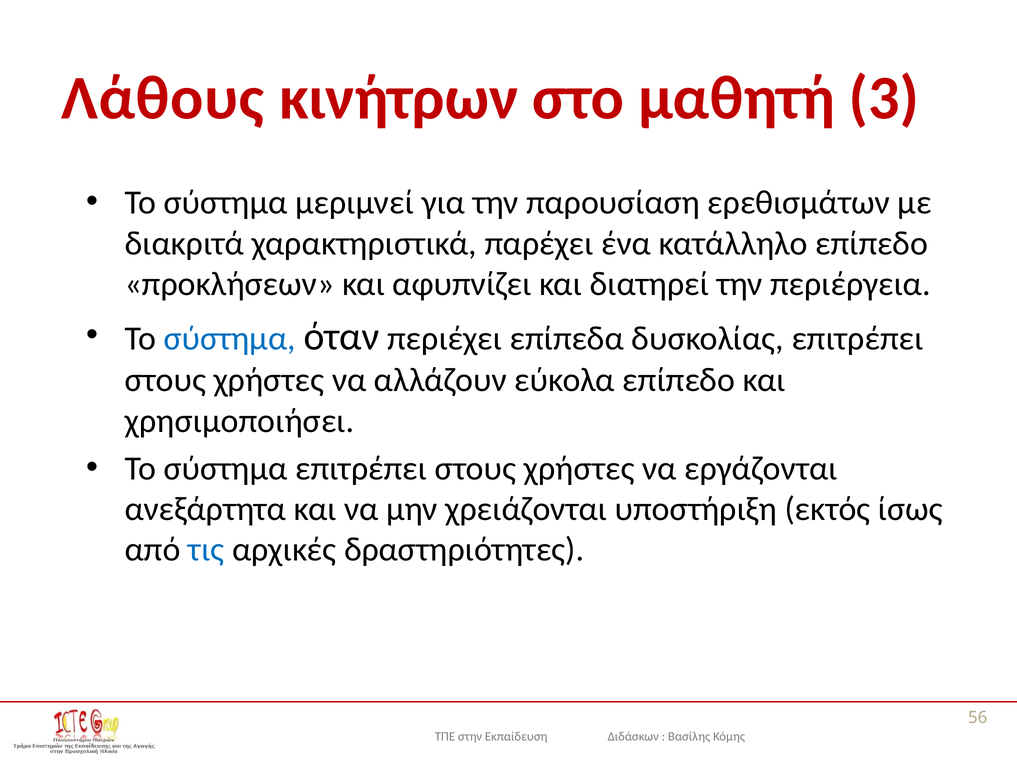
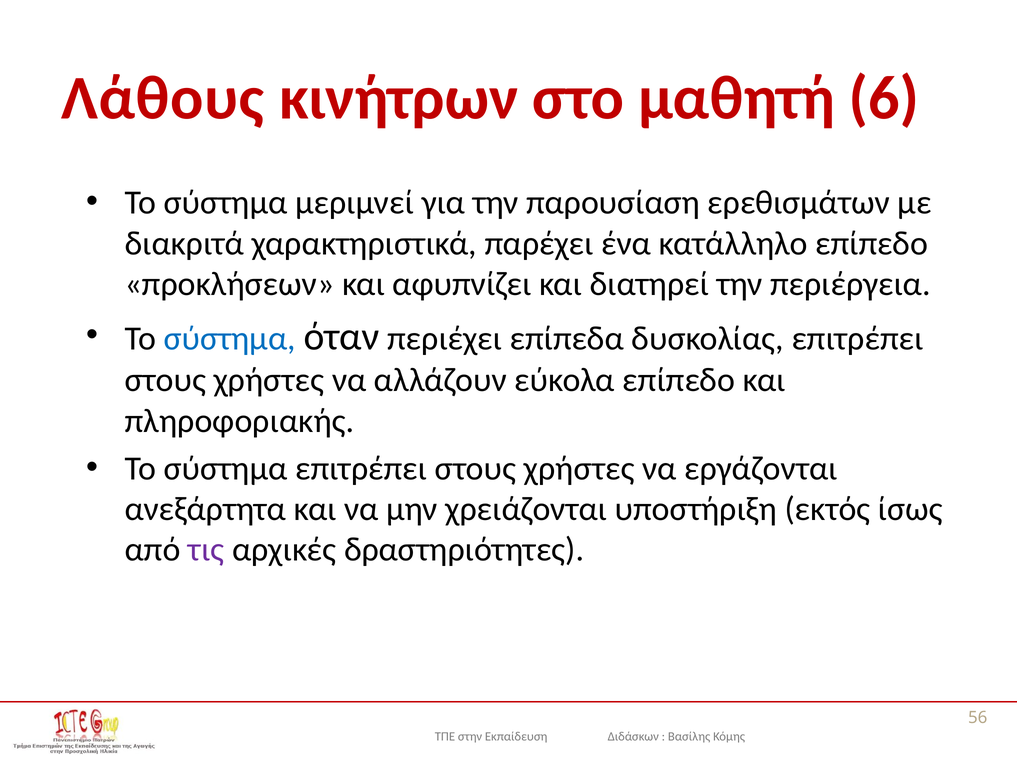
3: 3 -> 6
χρησιμοποιήσει: χρησιμοποιήσει -> πληροφοριακής
τις colour: blue -> purple
